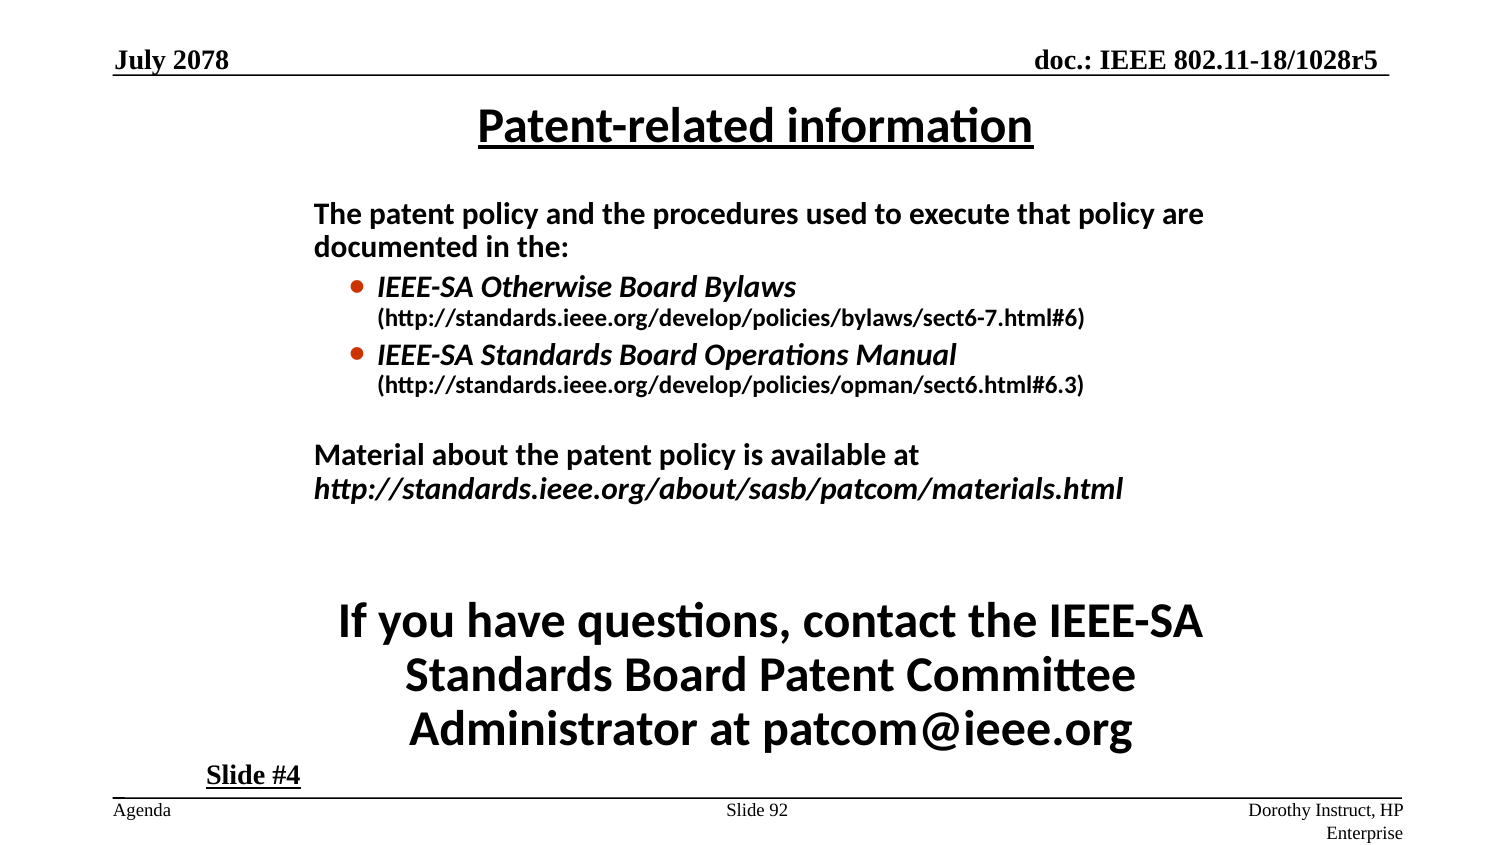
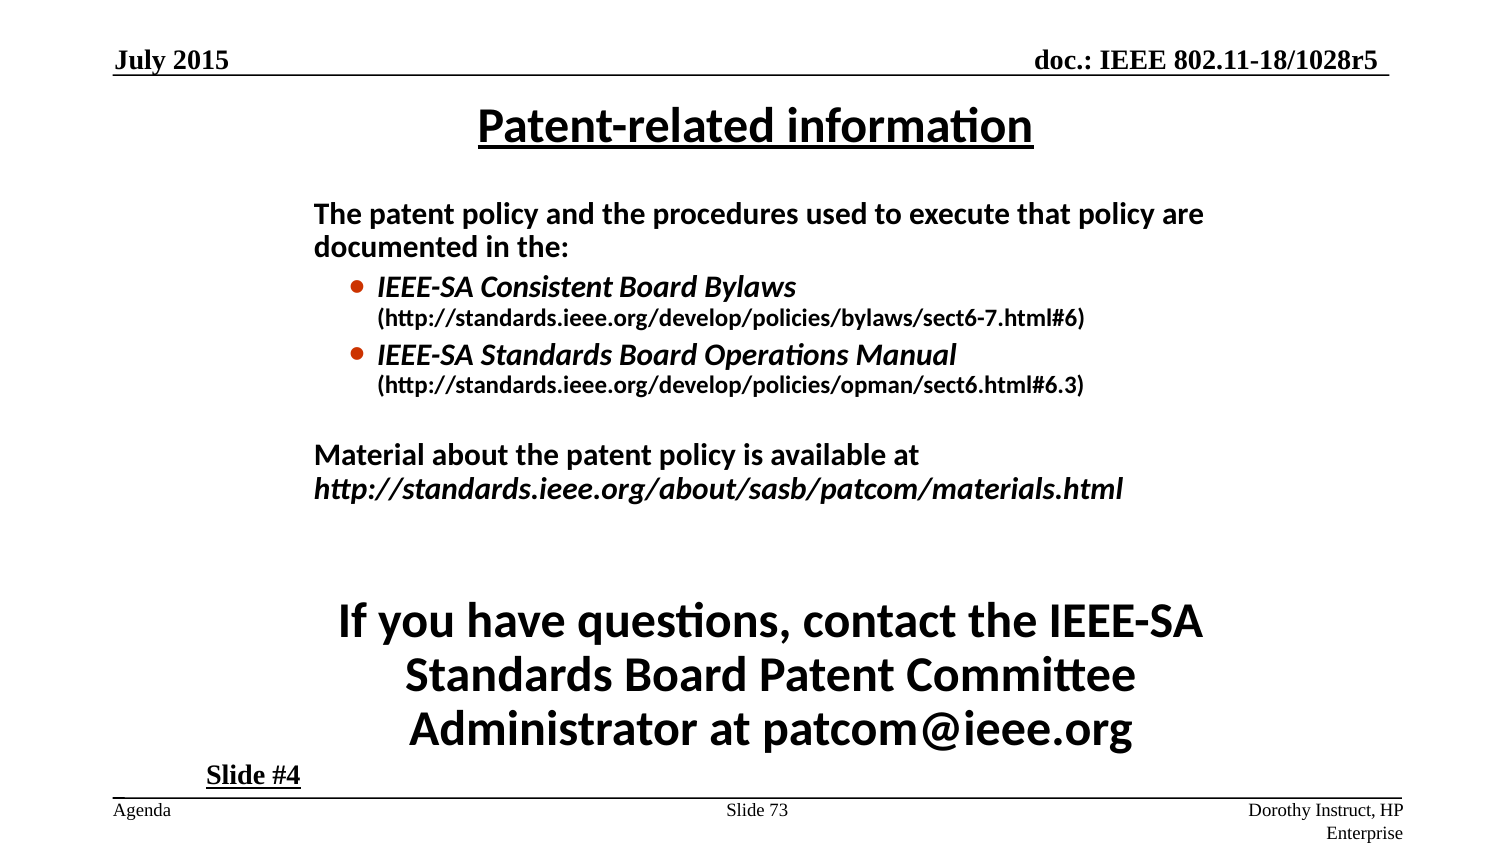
2078: 2078 -> 2015
Otherwise: Otherwise -> Consistent
92: 92 -> 73
